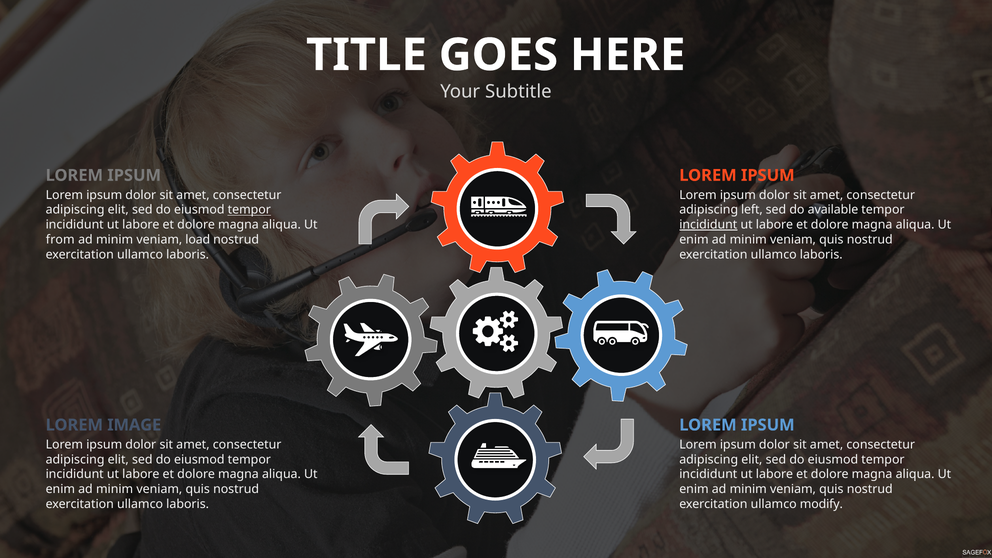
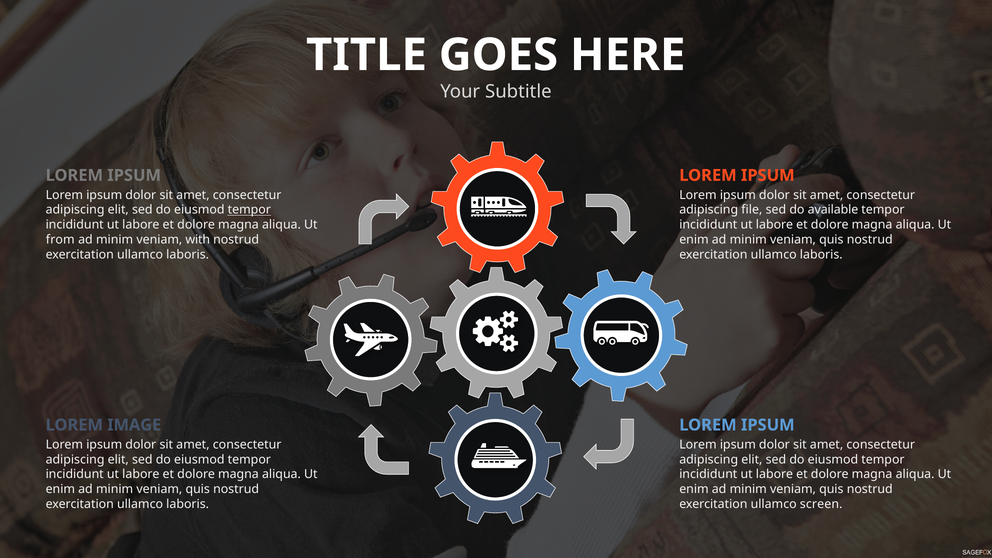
left: left -> file
incididunt at (708, 225) underline: present -> none
load: load -> with
modify: modify -> screen
